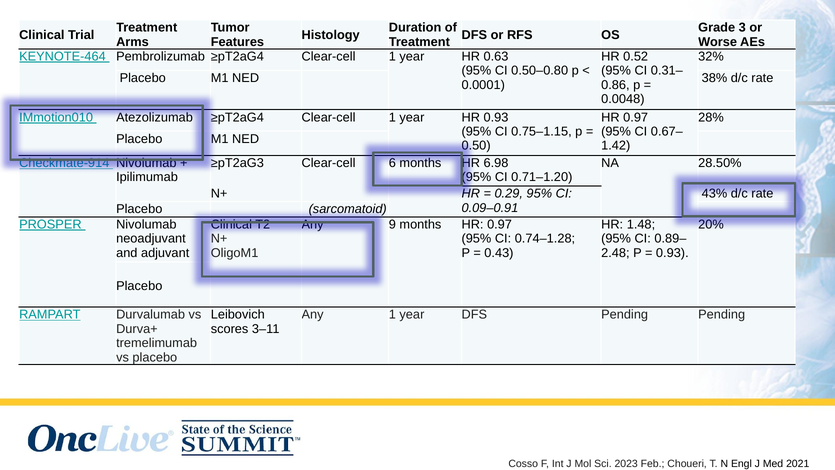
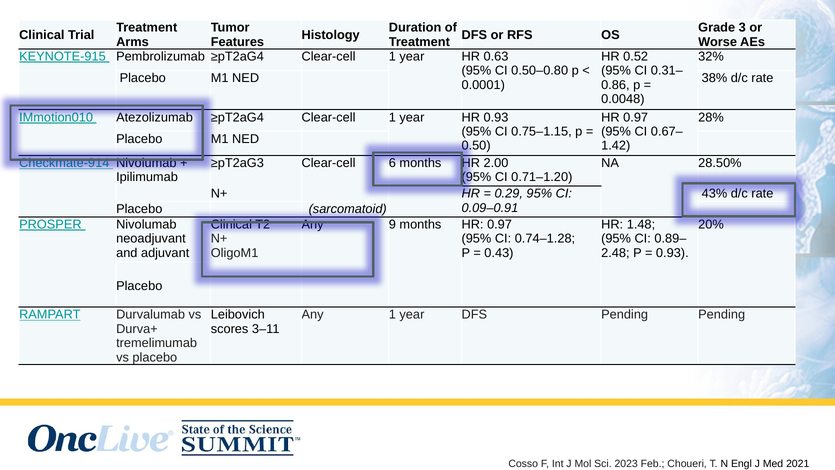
KEYNOTE-464: KEYNOTE-464 -> KEYNOTE-915
6.98: 6.98 -> 2.00
